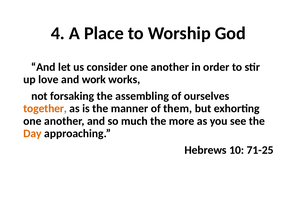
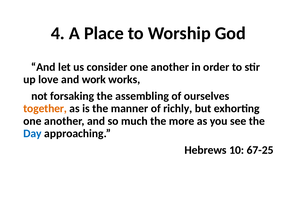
them: them -> richly
Day colour: orange -> blue
71-25: 71-25 -> 67-25
